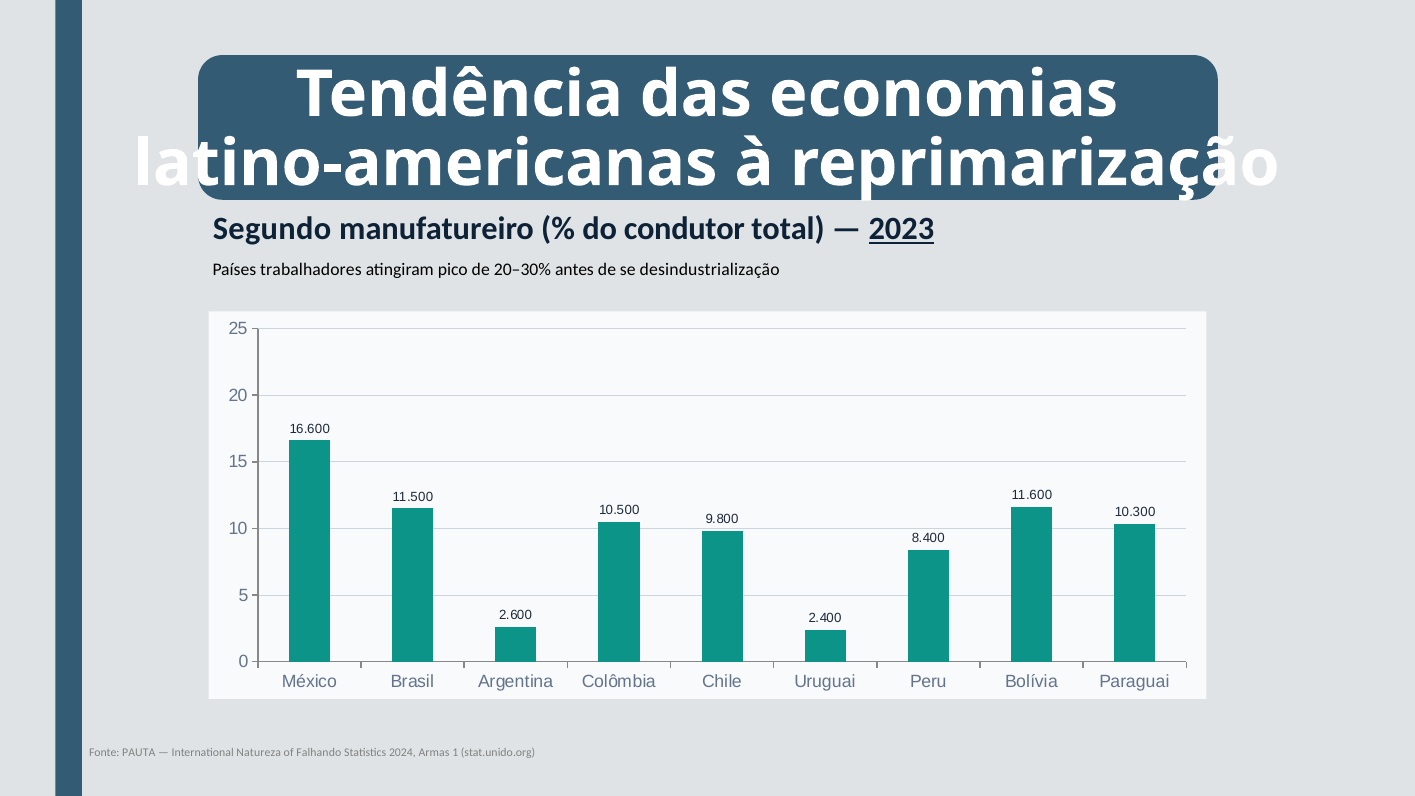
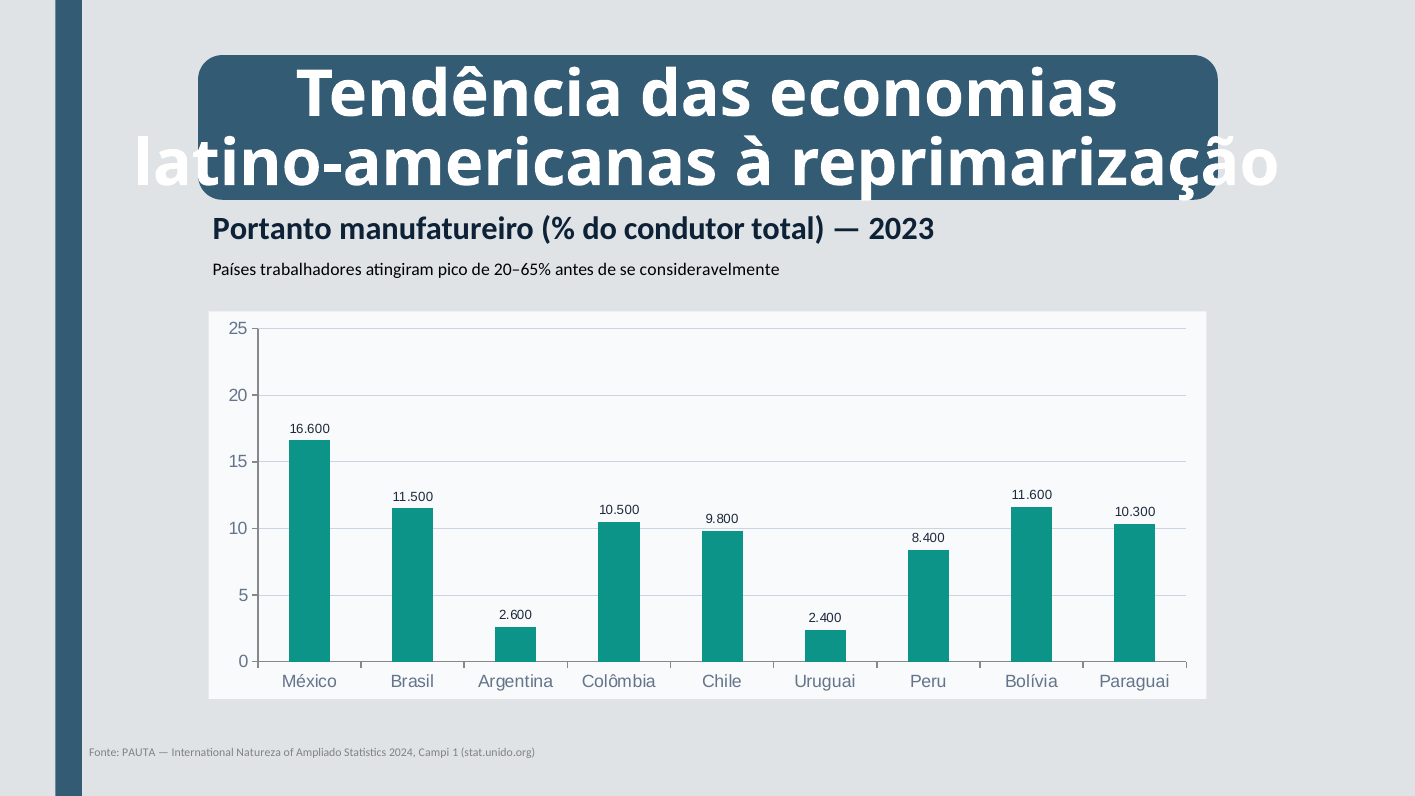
Segundo: Segundo -> Portanto
2023 underline: present -> none
20–30%: 20–30% -> 20–65%
desindustrialização: desindustrialização -> consideravelmente
Falhando: Falhando -> Ampliado
Armas: Armas -> Campi
